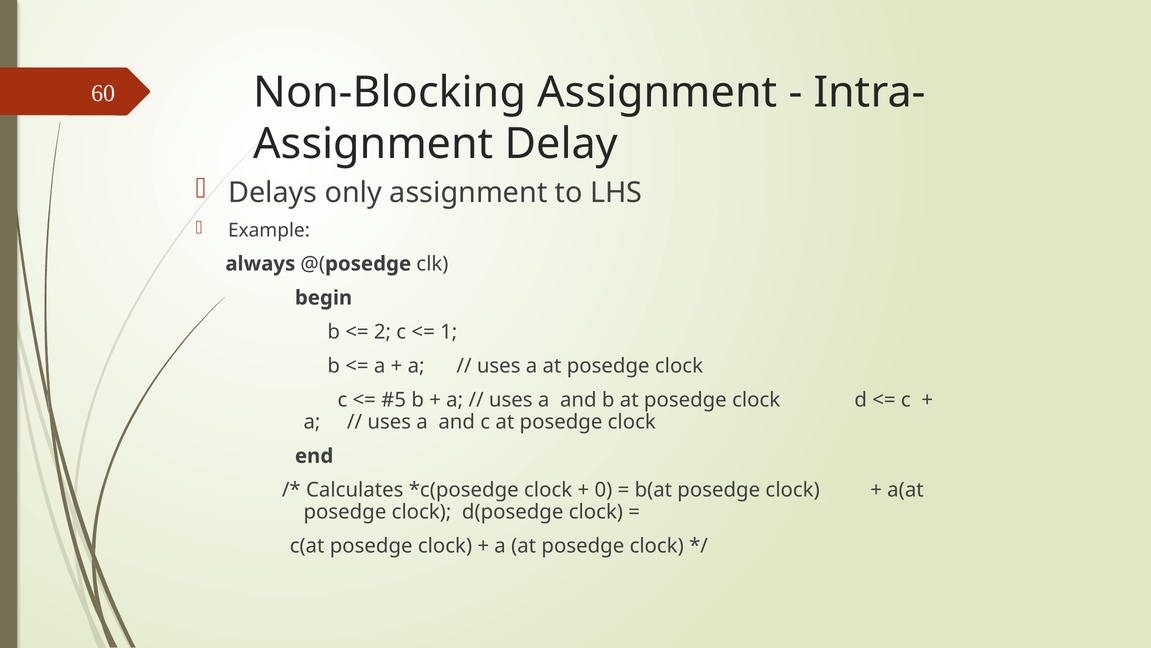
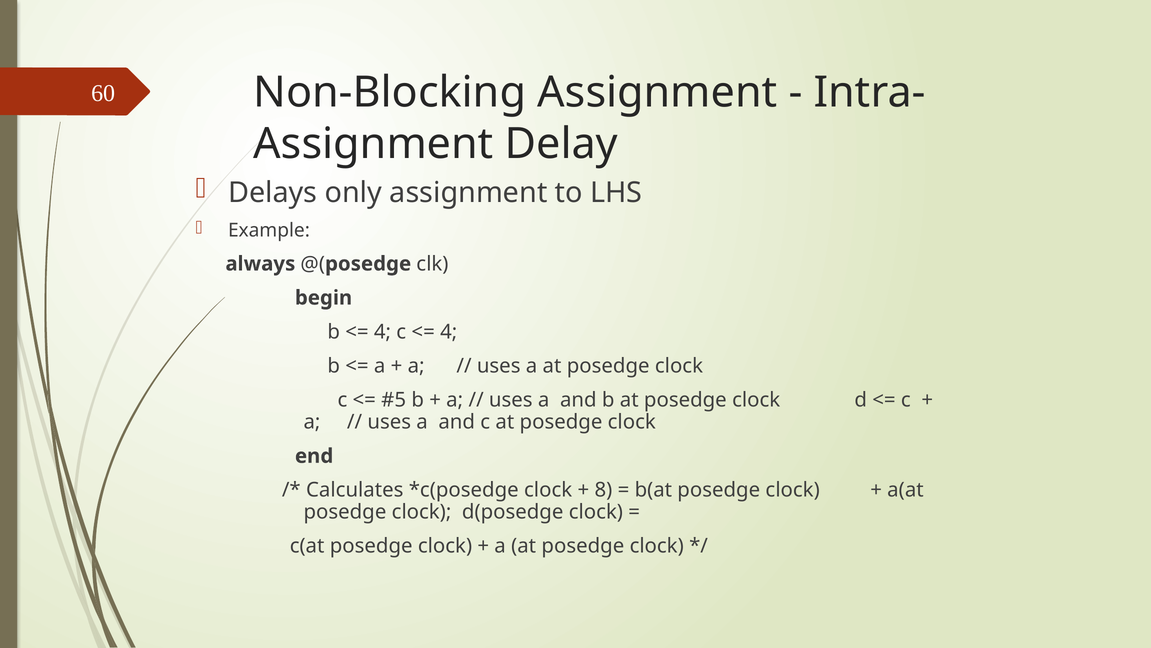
2 at (382, 332): 2 -> 4
1 at (449, 332): 1 -> 4
0: 0 -> 8
